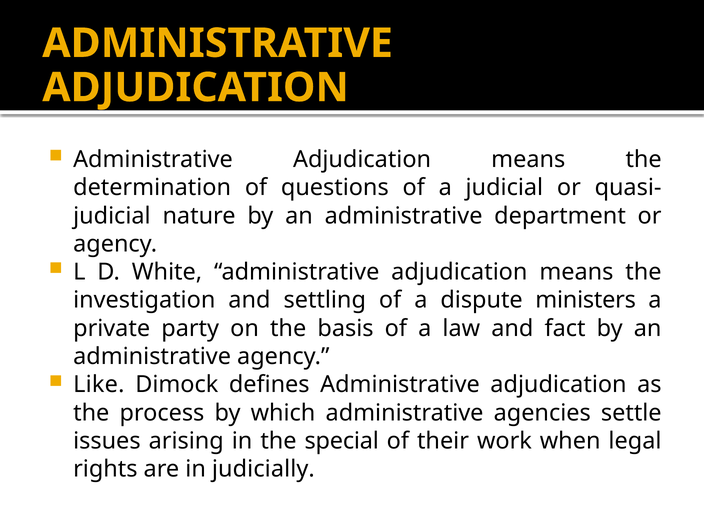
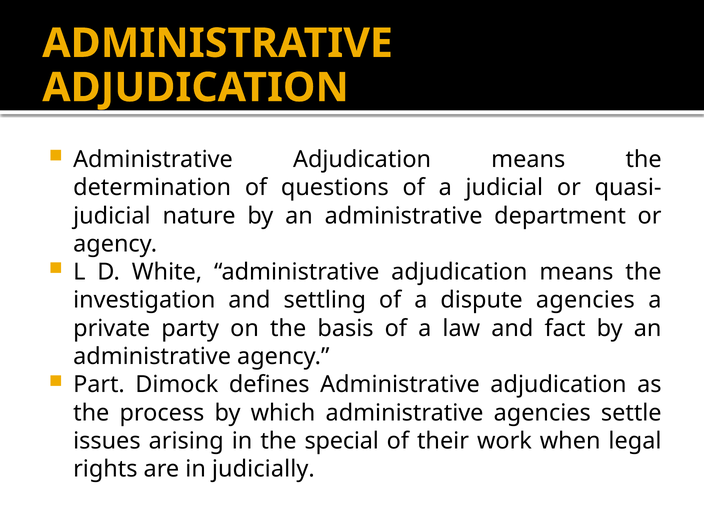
dispute ministers: ministers -> agencies
Like: Like -> Part
